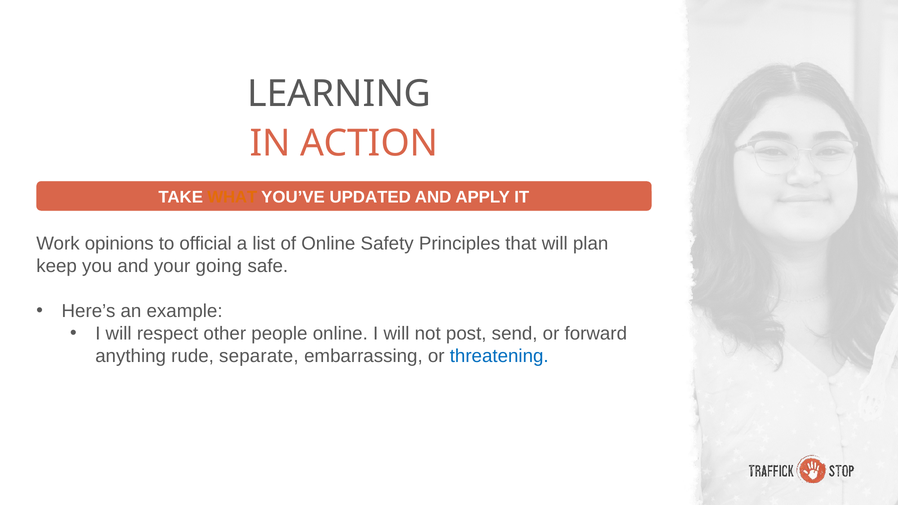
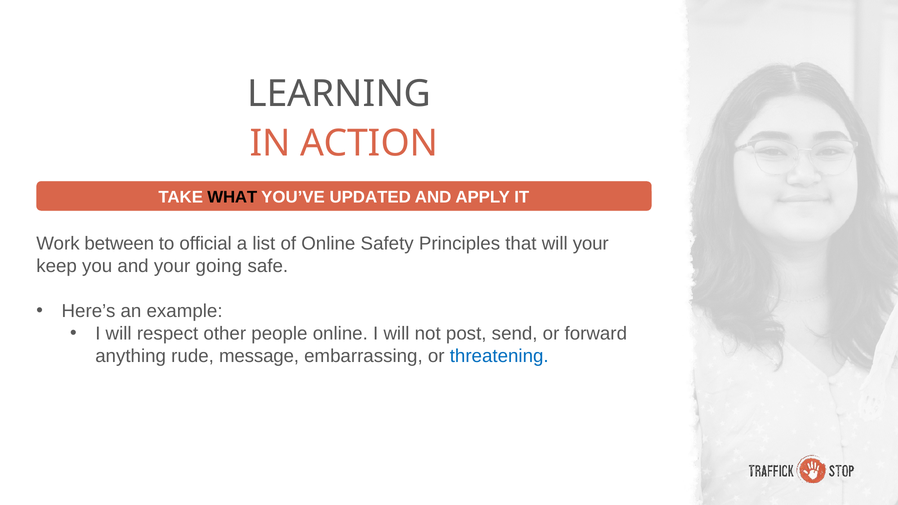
WHAT colour: orange -> black
opinions: opinions -> between
will plan: plan -> your
separate: separate -> message
